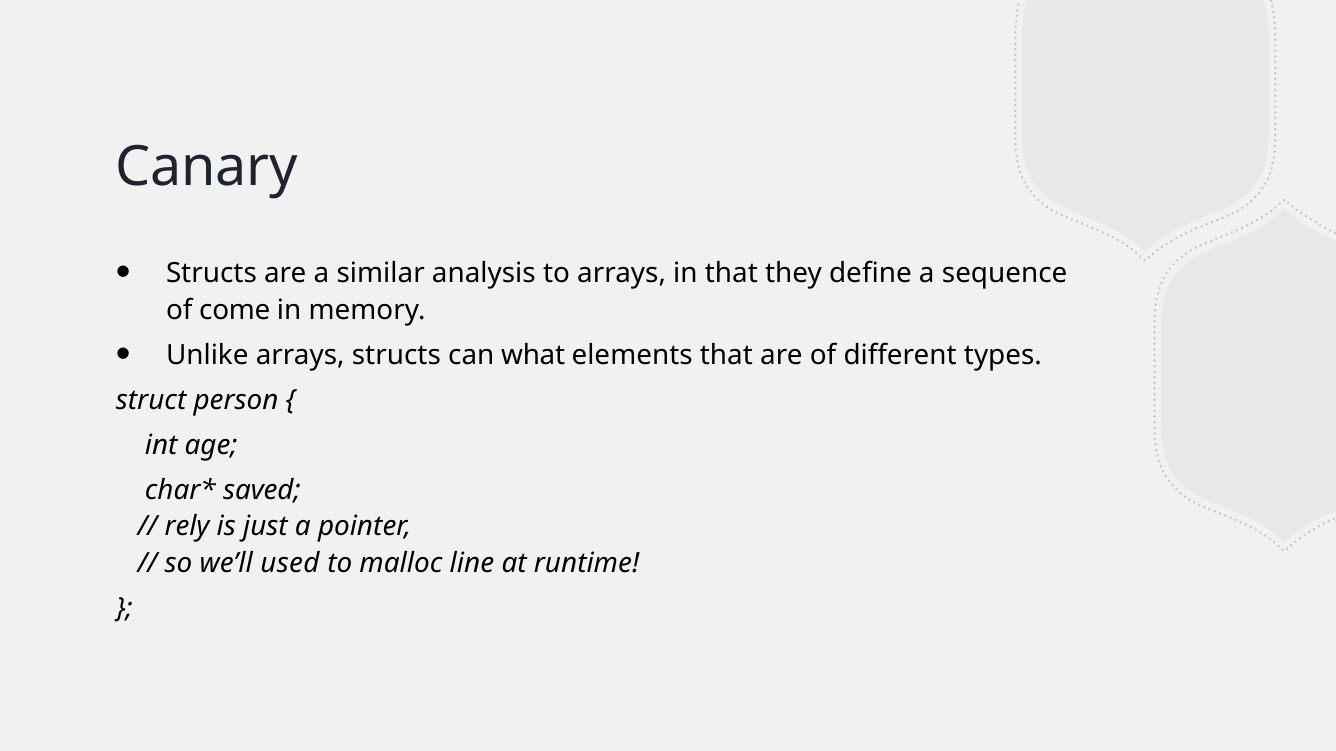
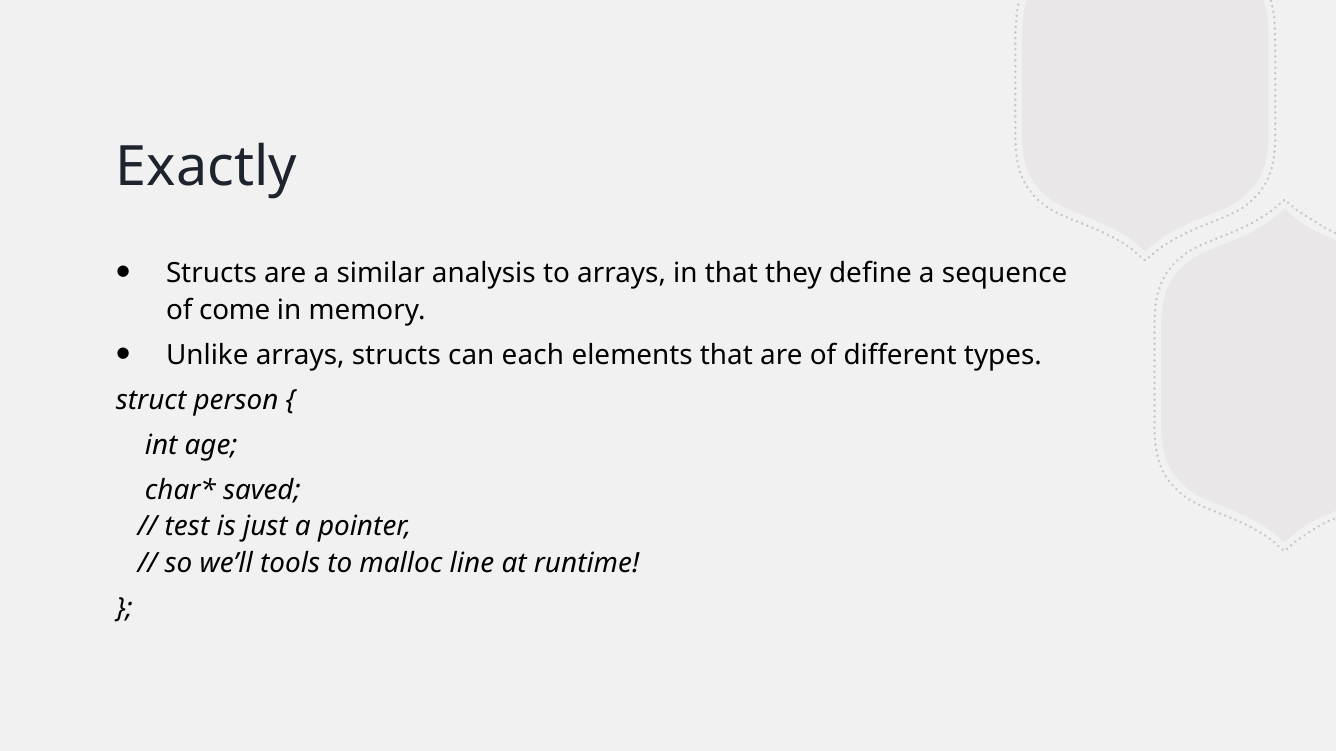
Canary: Canary -> Exactly
what: what -> each
rely: rely -> test
used: used -> tools
